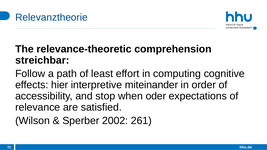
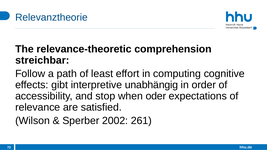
hier: hier -> gibt
miteinander: miteinander -> unabhängig
